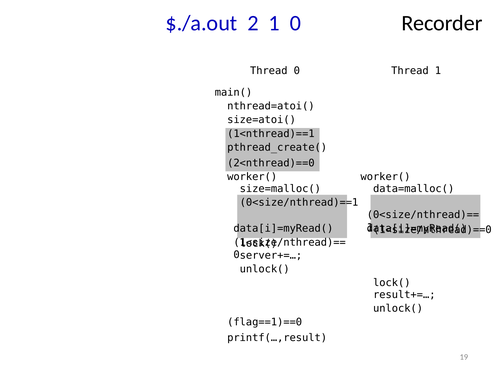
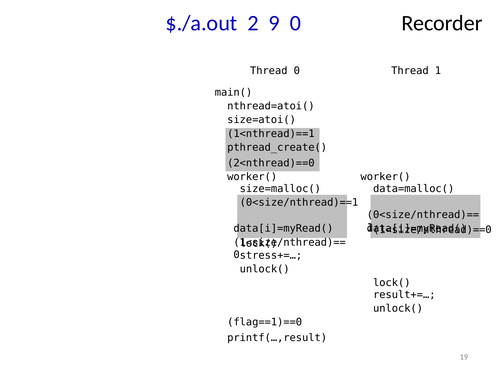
2 1: 1 -> 9
server+=…: server+=… -> stress+=…
